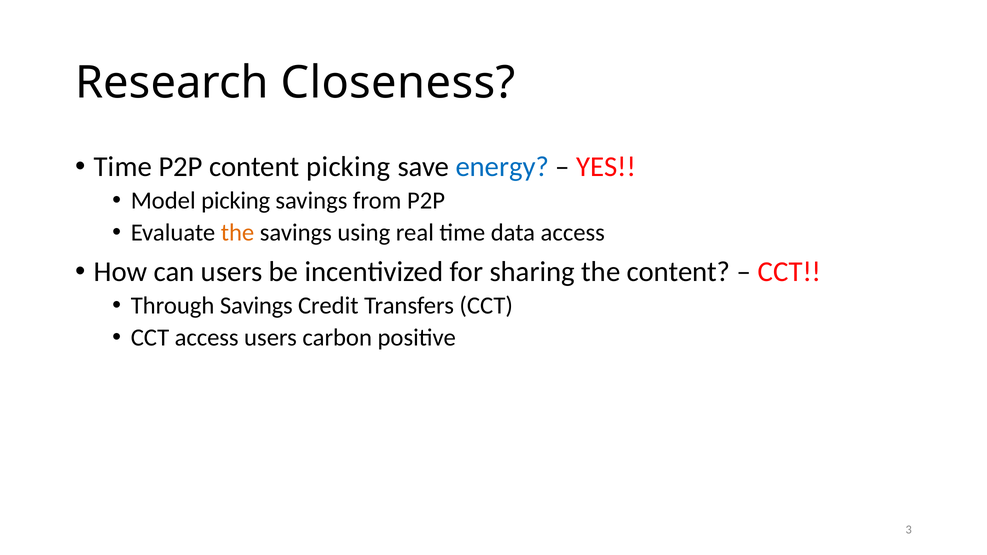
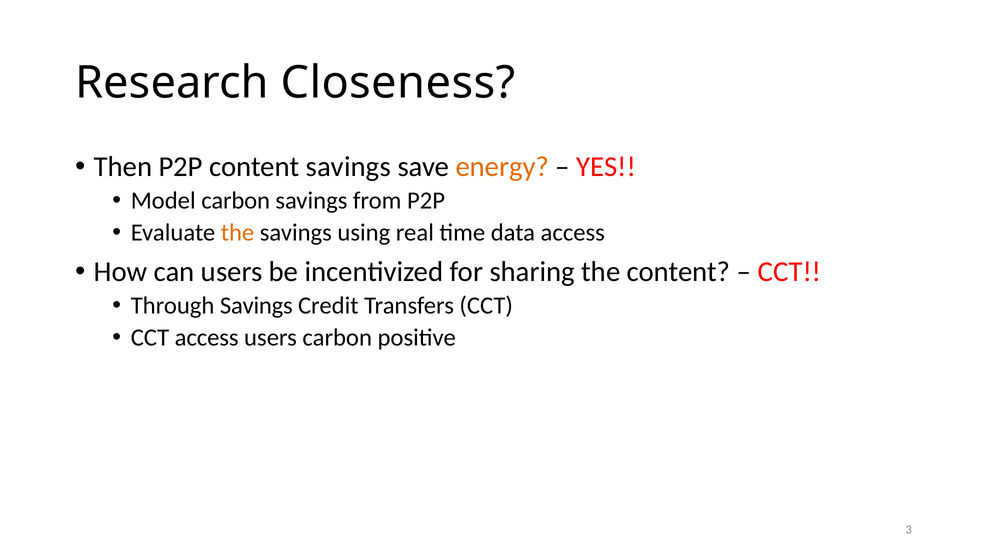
Time at (123, 167): Time -> Then
content picking: picking -> savings
energy colour: blue -> orange
Model picking: picking -> carbon
